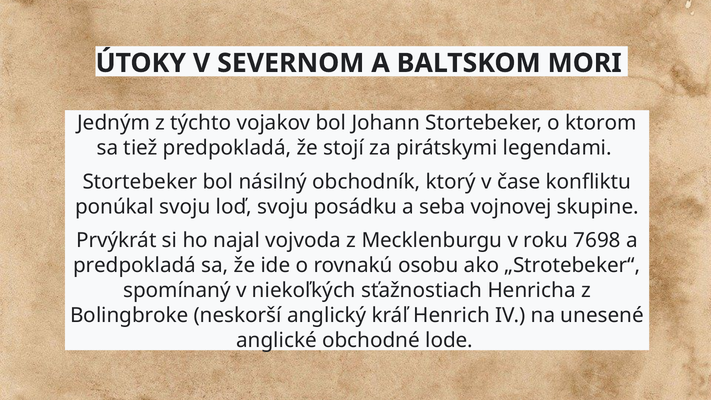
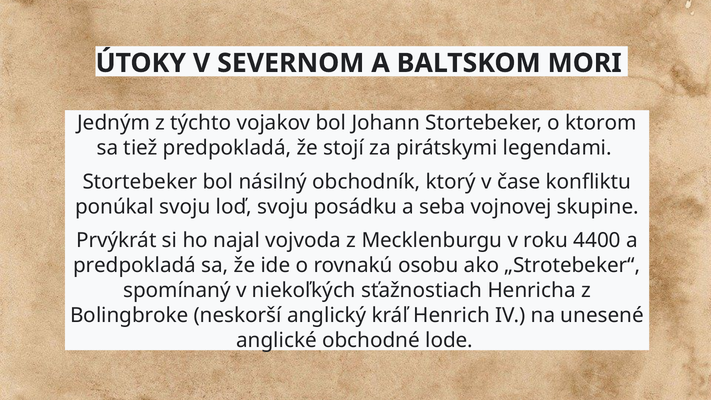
7698: 7698 -> 4400
